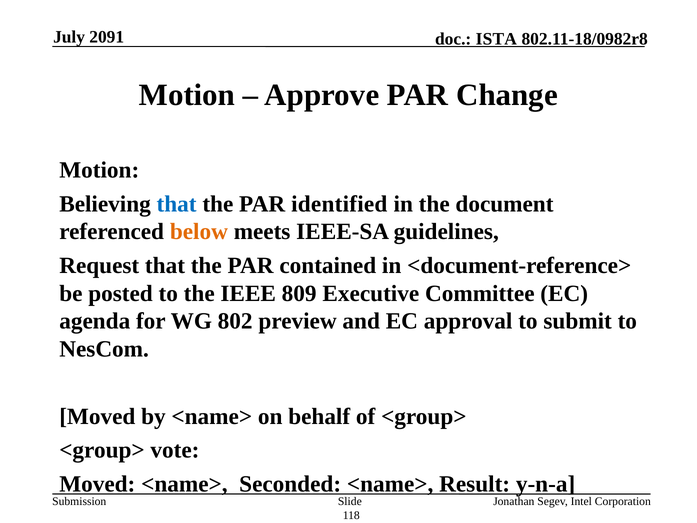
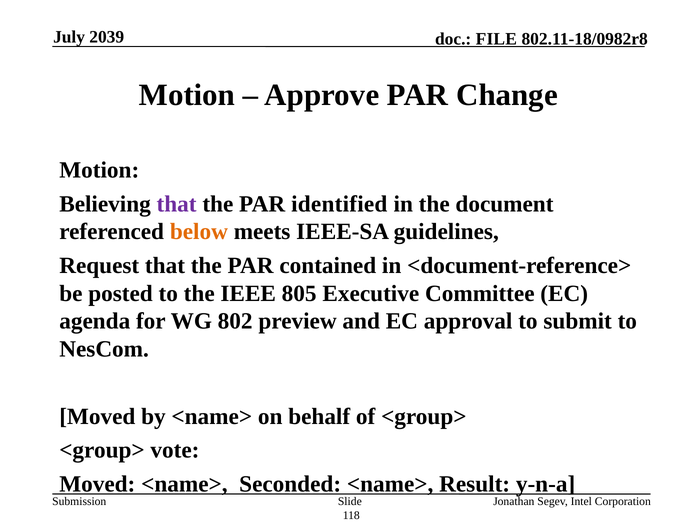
2091: 2091 -> 2039
ISTA: ISTA -> FILE
that at (177, 204) colour: blue -> purple
809: 809 -> 805
